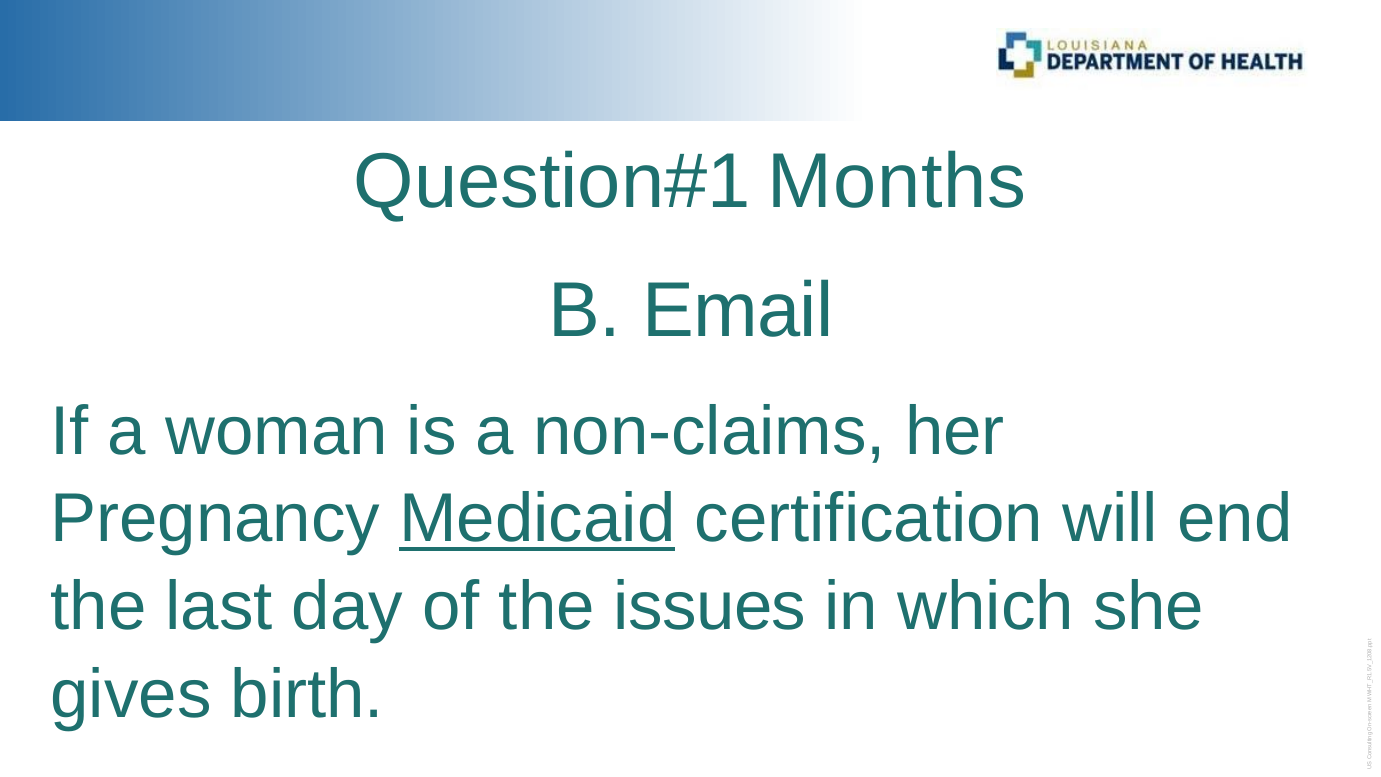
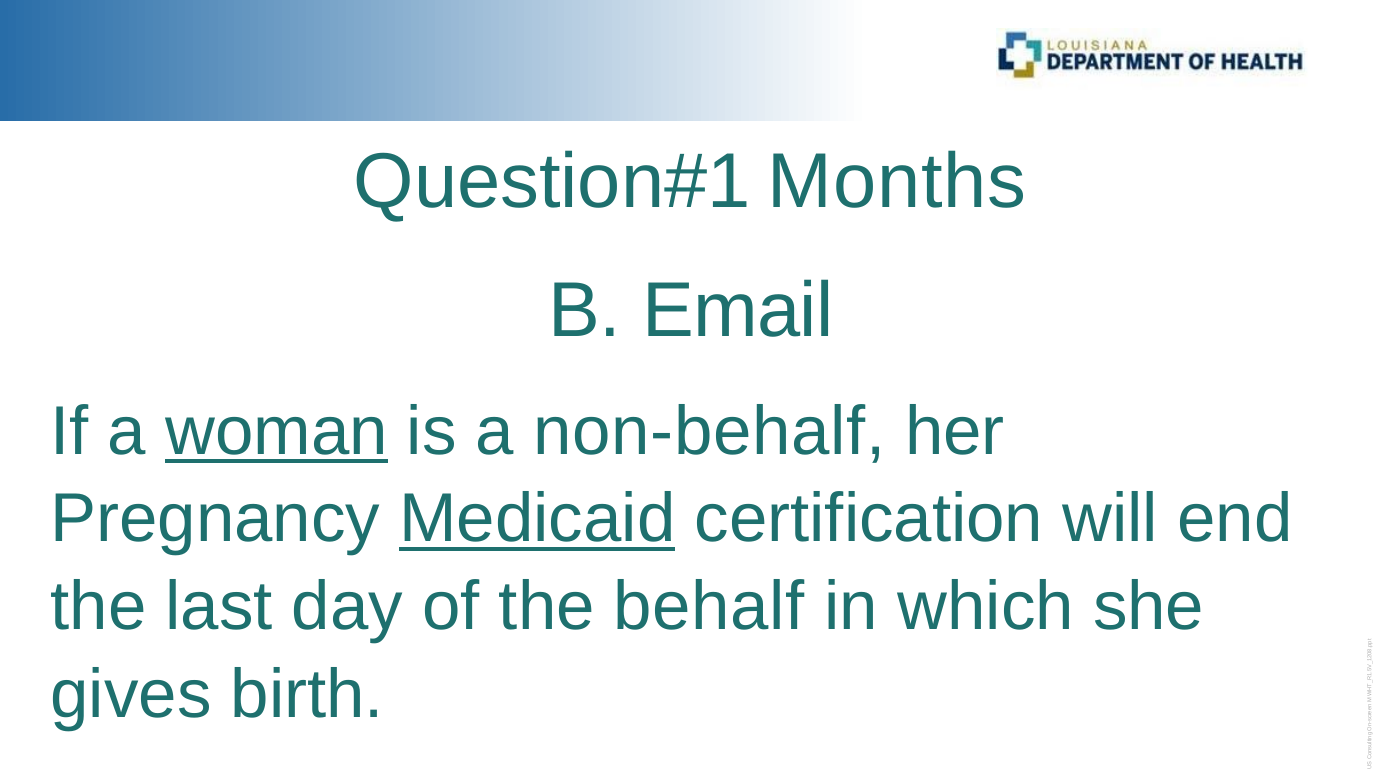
woman underline: none -> present
non-claims: non-claims -> non-behalf
issues: issues -> behalf
